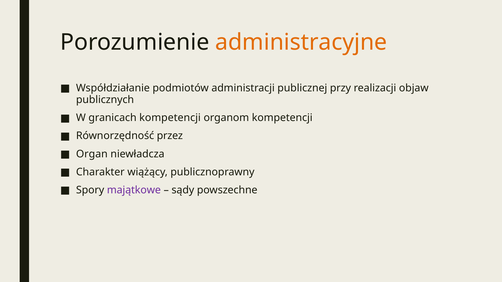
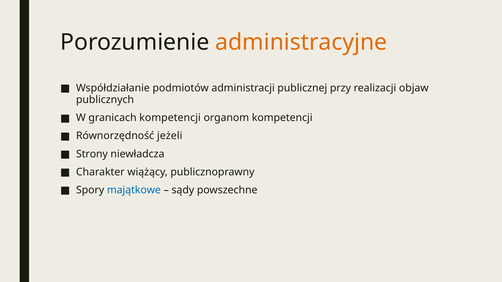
przez: przez -> jeżeli
Organ: Organ -> Strony
majątkowe colour: purple -> blue
